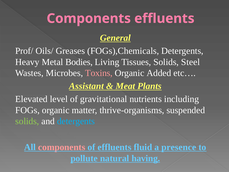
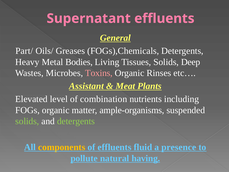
Components at (89, 18): Components -> Supernatant
Prof/: Prof/ -> Part/
Steel: Steel -> Deep
Added: Added -> Rinses
gravitational: gravitational -> combination
thrive-organisms: thrive-organisms -> ample-organisms
detergents at (76, 121) colour: light blue -> light green
components at (62, 147) colour: pink -> yellow
